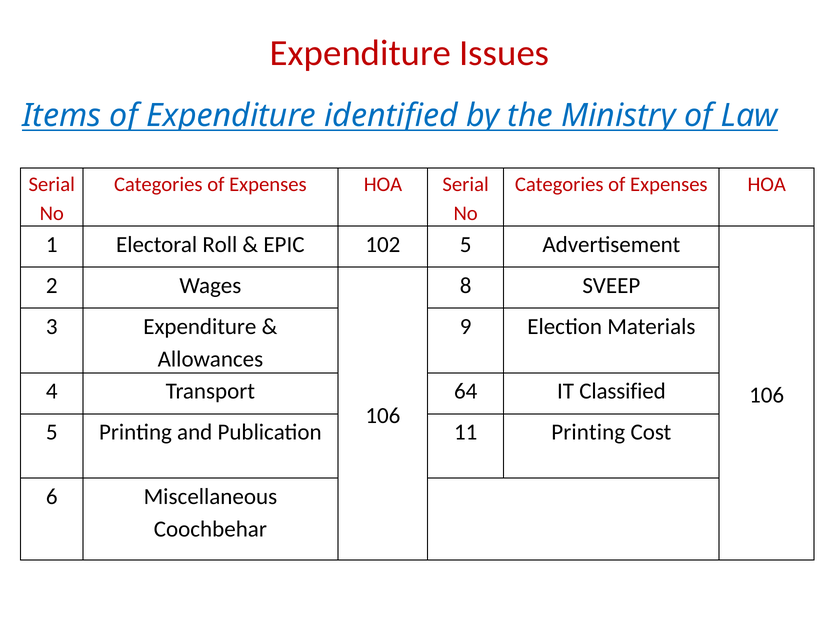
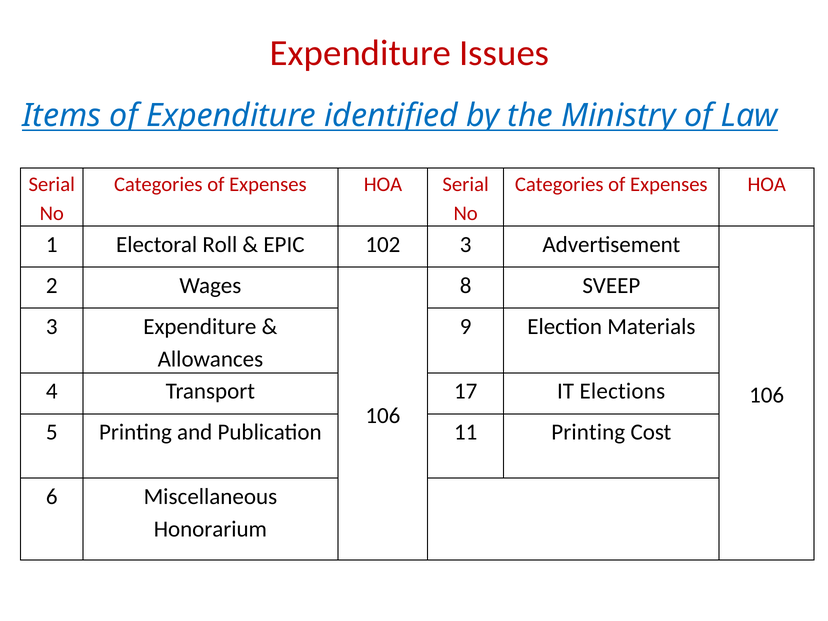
102 5: 5 -> 3
64: 64 -> 17
Classified: Classified -> Elections
Coochbehar: Coochbehar -> Honorarium
